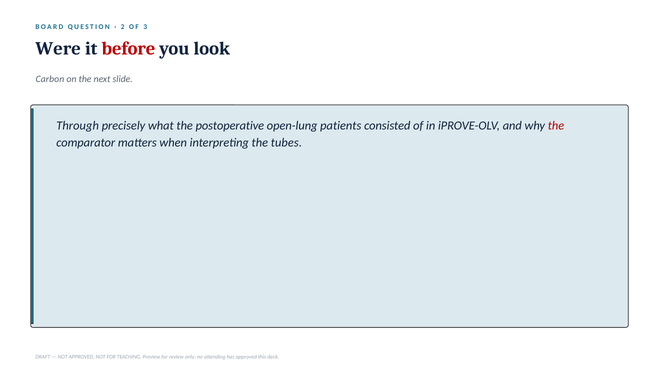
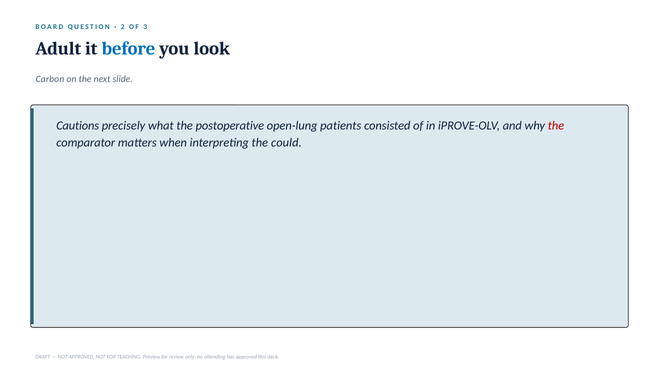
Were: Were -> Adult
before colour: red -> blue
Through: Through -> Cautions
tubes: tubes -> could
